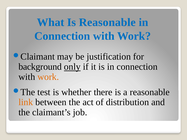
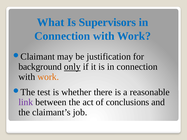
Is Reasonable: Reasonable -> Supervisors
link colour: orange -> purple
distribution: distribution -> conclusions
